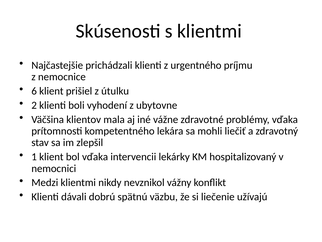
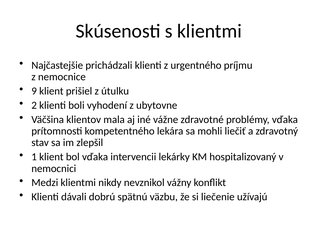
6: 6 -> 9
